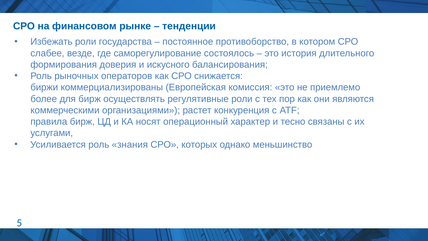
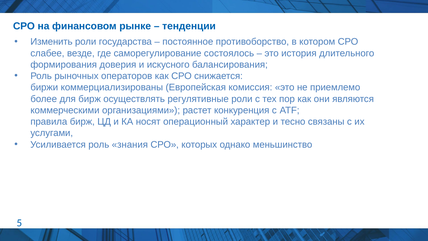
Избежать: Избежать -> Изменить
